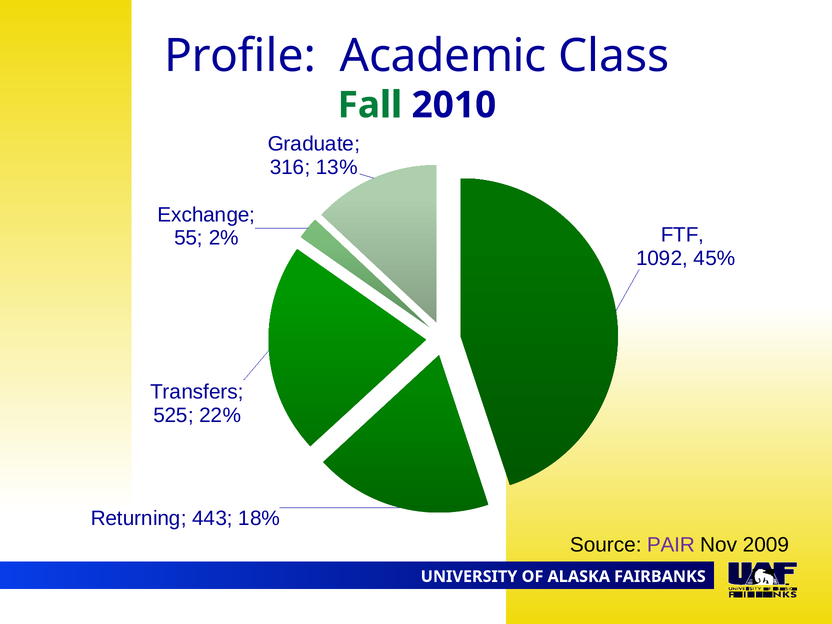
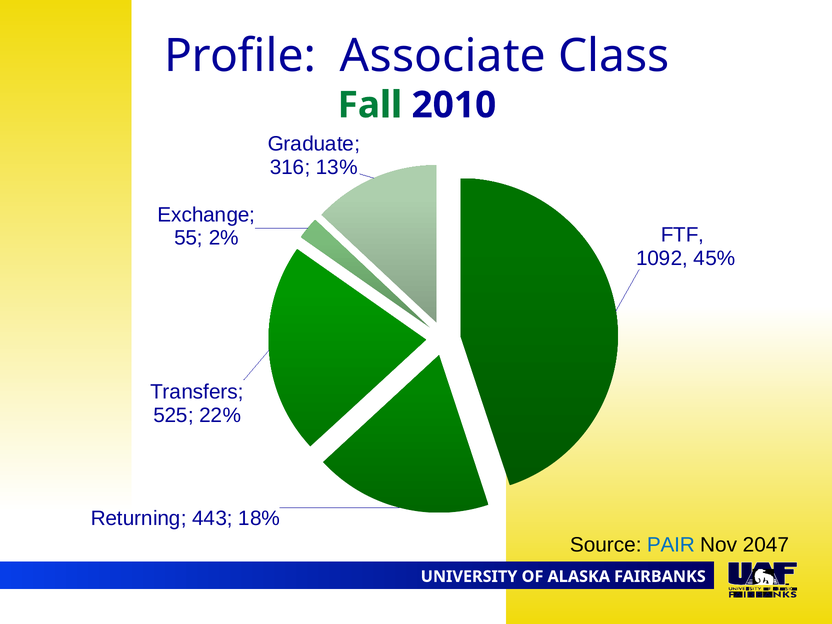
Academic: Academic -> Associate
PAIR colour: purple -> blue
2009: 2009 -> 2047
